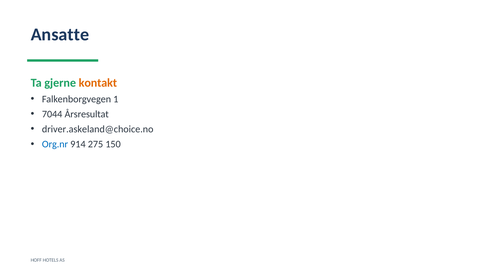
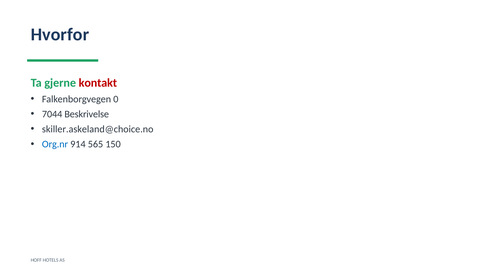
Ansatte: Ansatte -> Hvorfor
kontakt colour: orange -> red
1: 1 -> 0
Årsresultat: Årsresultat -> Beskrivelse
driver.askeland@choice.no: driver.askeland@choice.no -> skiller.askeland@choice.no
275: 275 -> 565
